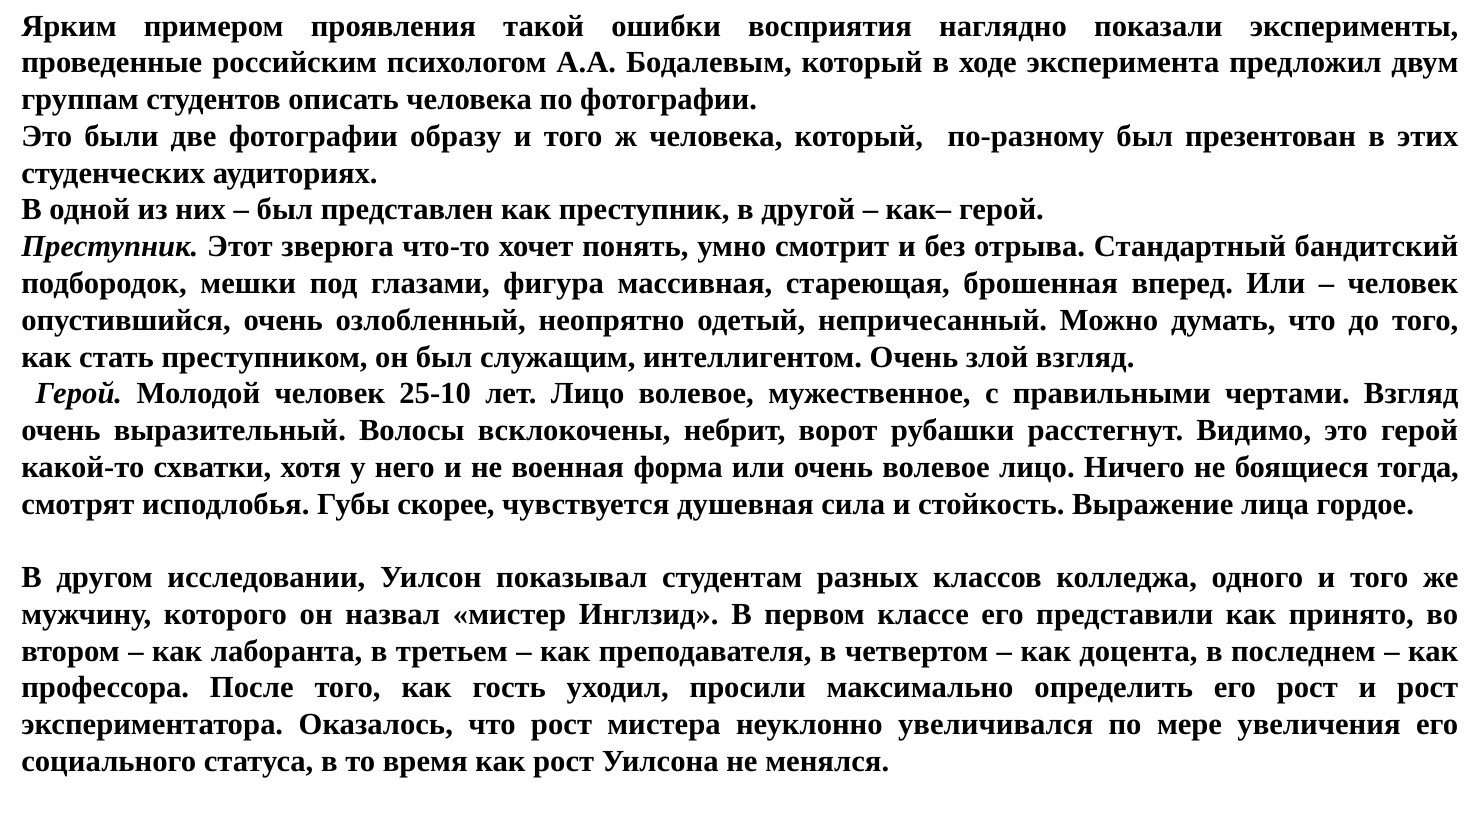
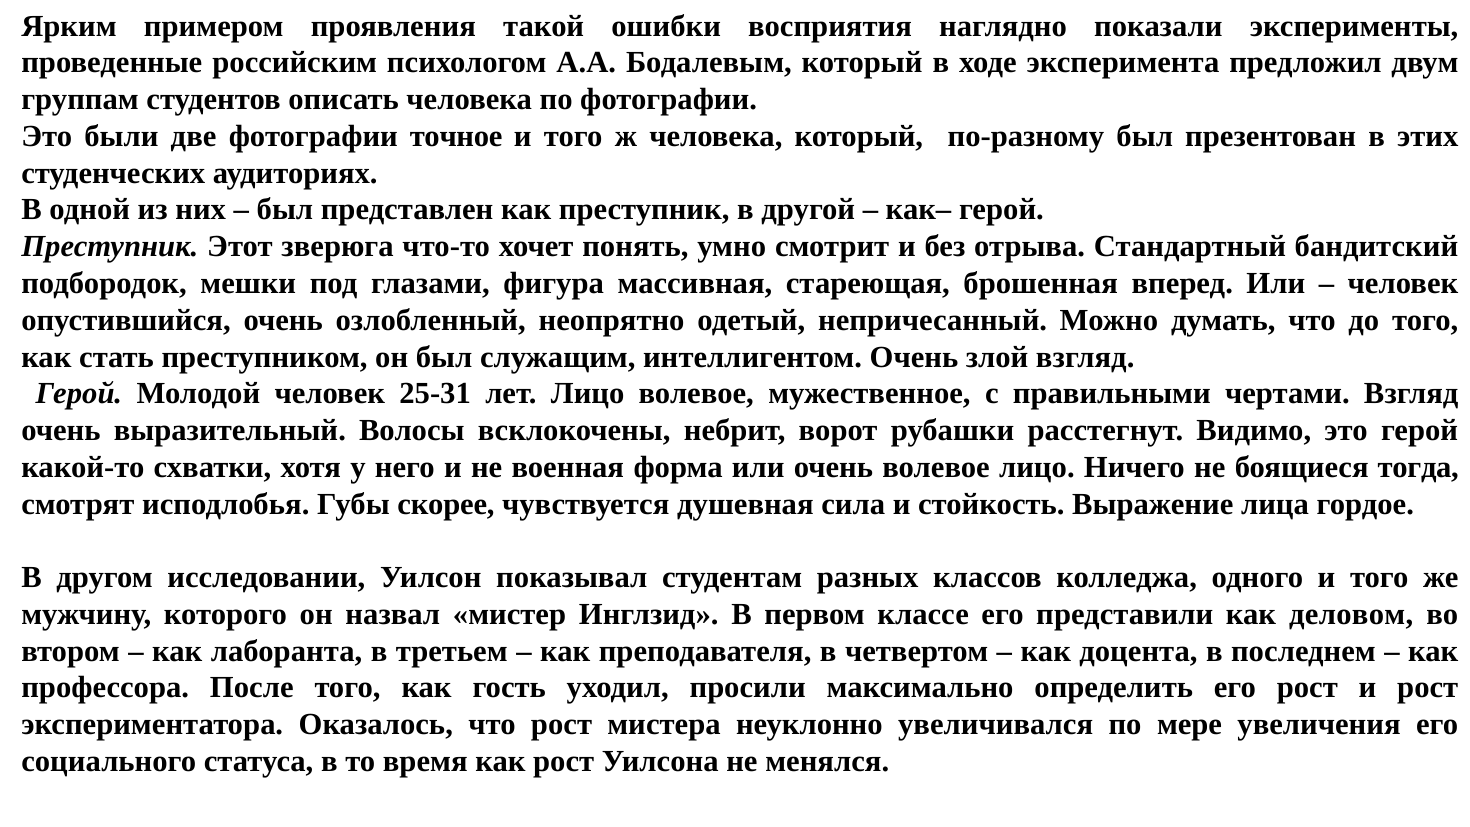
образу: образу -> точное
25-10: 25-10 -> 25-31
принято: принято -> деловом
